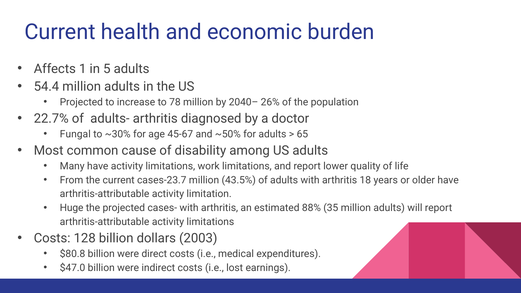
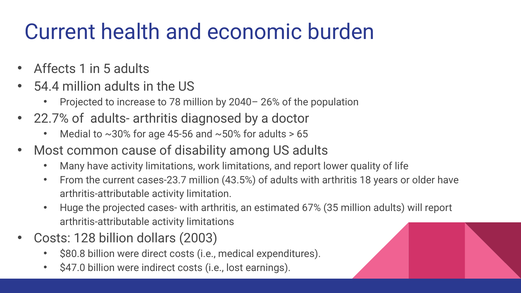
Fungal: Fungal -> Medial
45-67: 45-67 -> 45-56
88%: 88% -> 67%
